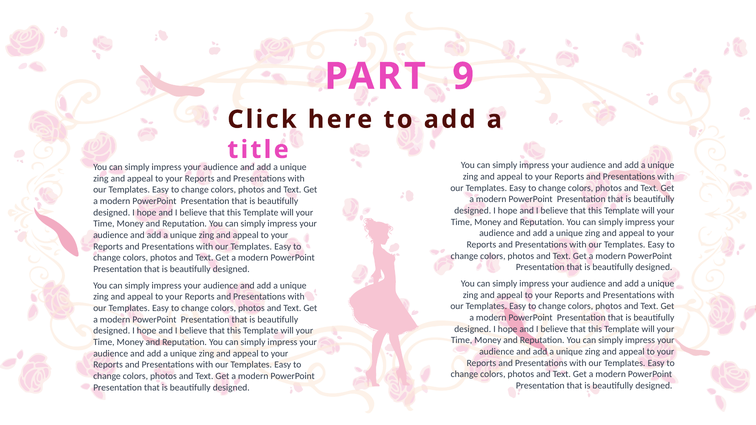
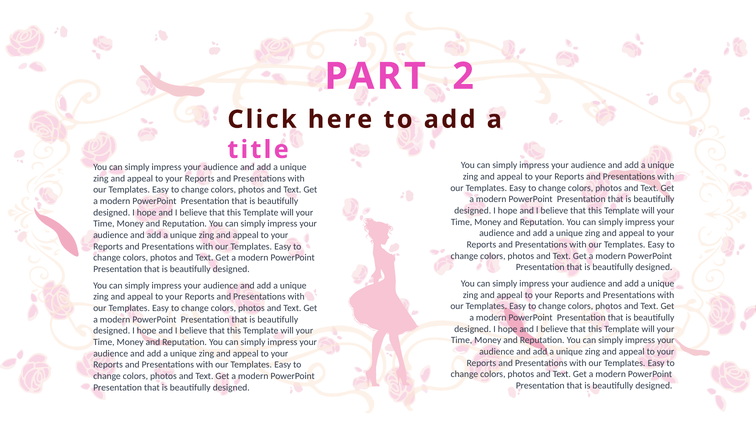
9: 9 -> 2
